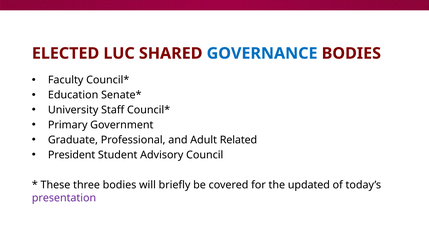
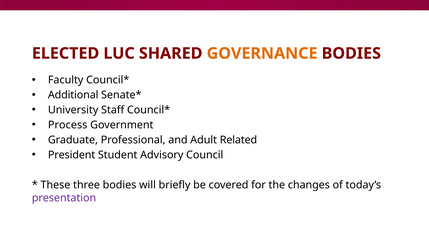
GOVERNANCE colour: blue -> orange
Education: Education -> Additional
Primary: Primary -> Process
updated: updated -> changes
